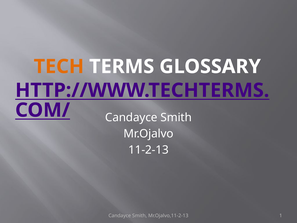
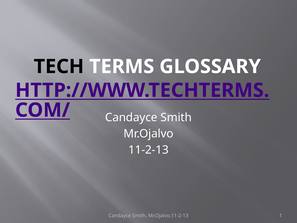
TECH colour: orange -> black
